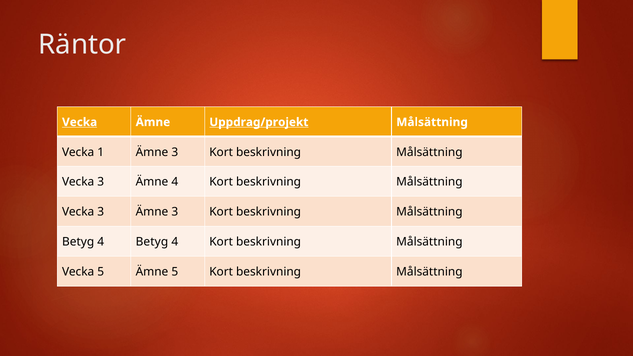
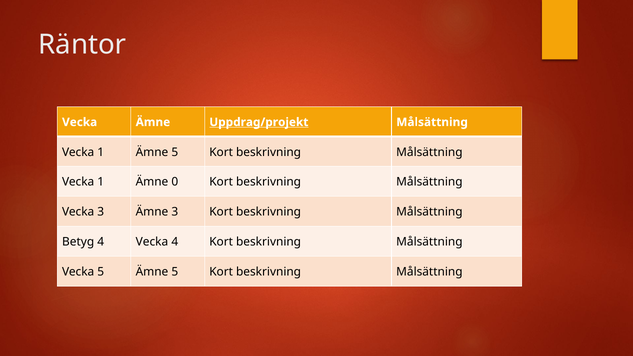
Vecka at (80, 122) underline: present -> none
1 Ämne 3: 3 -> 5
3 at (101, 182): 3 -> 1
Ämne 4: 4 -> 0
4 Betyg: Betyg -> Vecka
